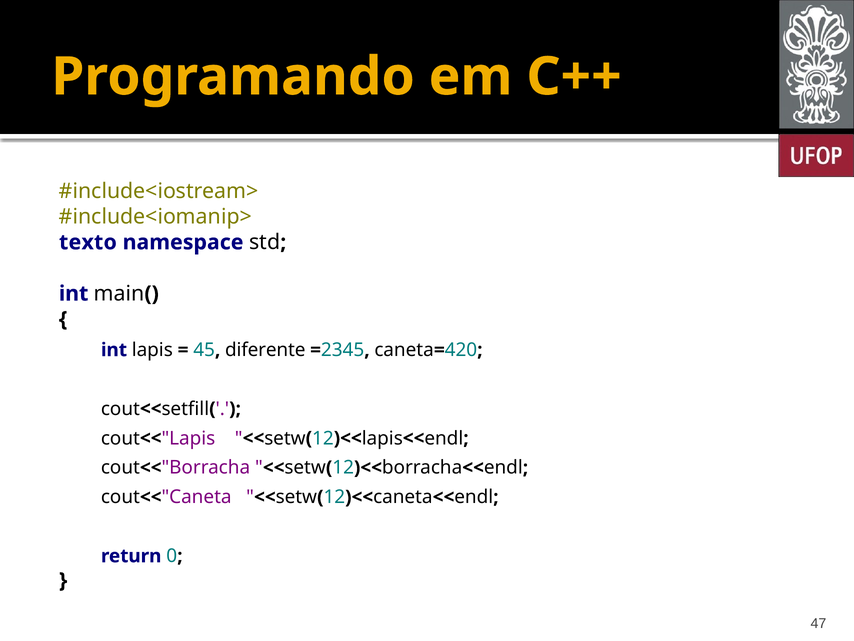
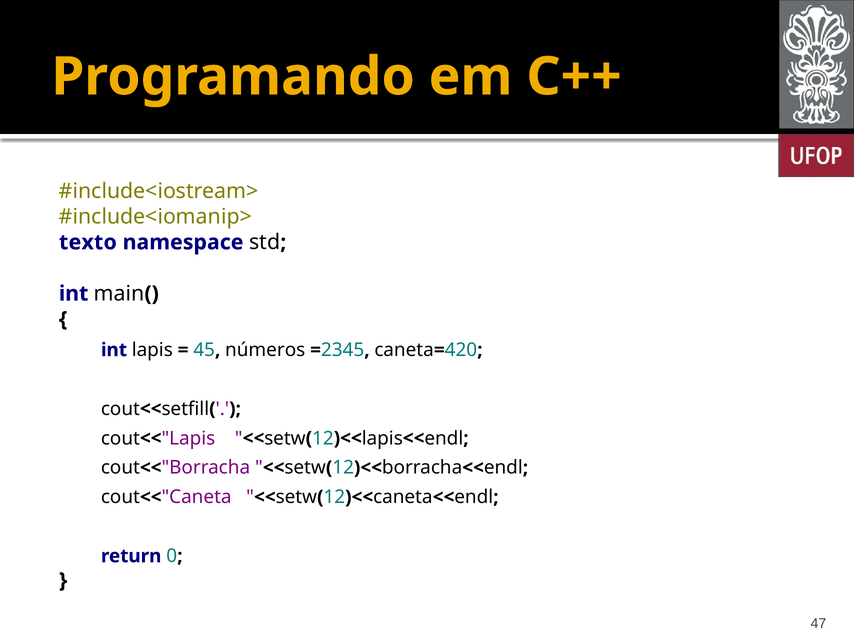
diferente: diferente -> números
